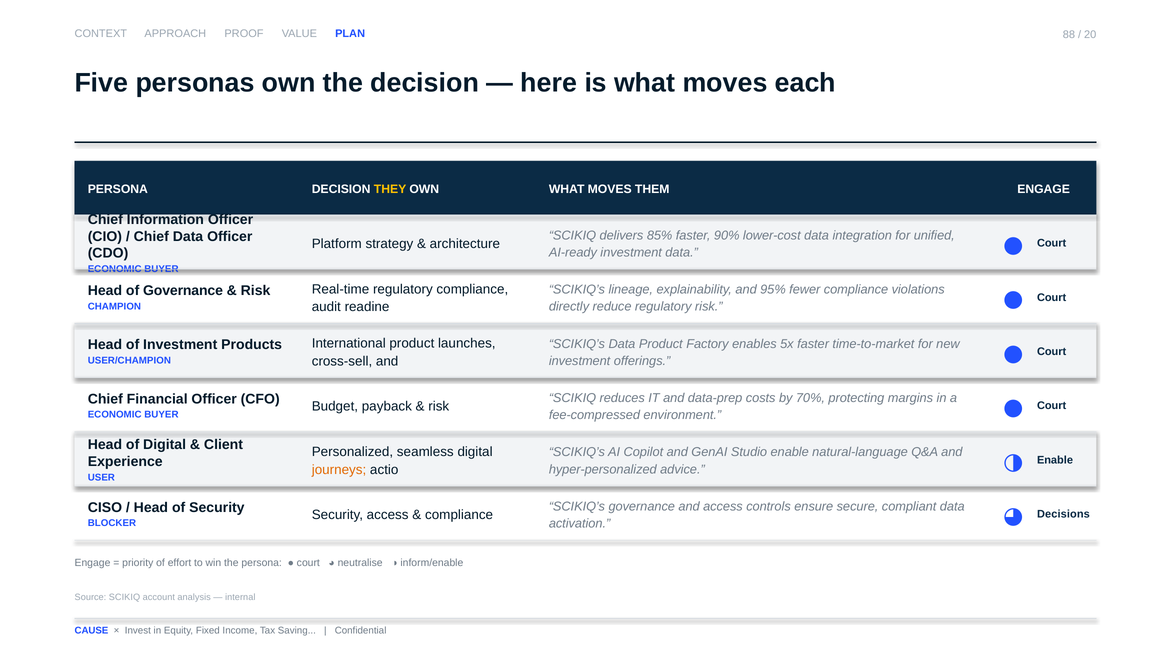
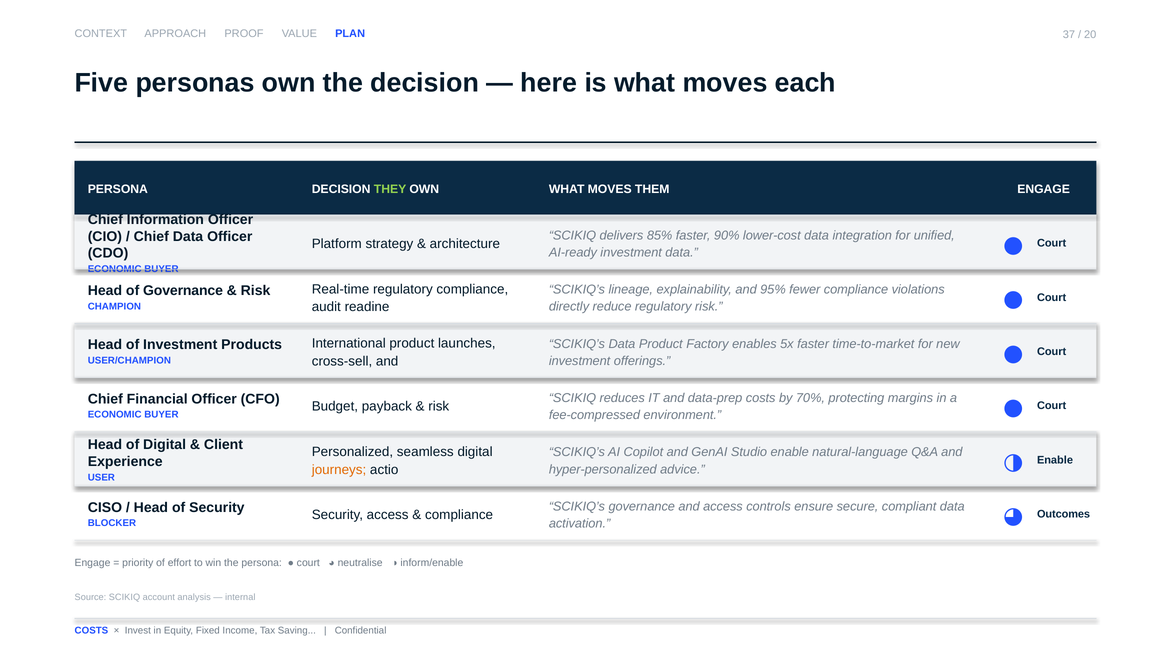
88: 88 -> 37
THEY colour: yellow -> light green
Decisions: Decisions -> Outcomes
CAUSE at (91, 630): CAUSE -> COSTS
